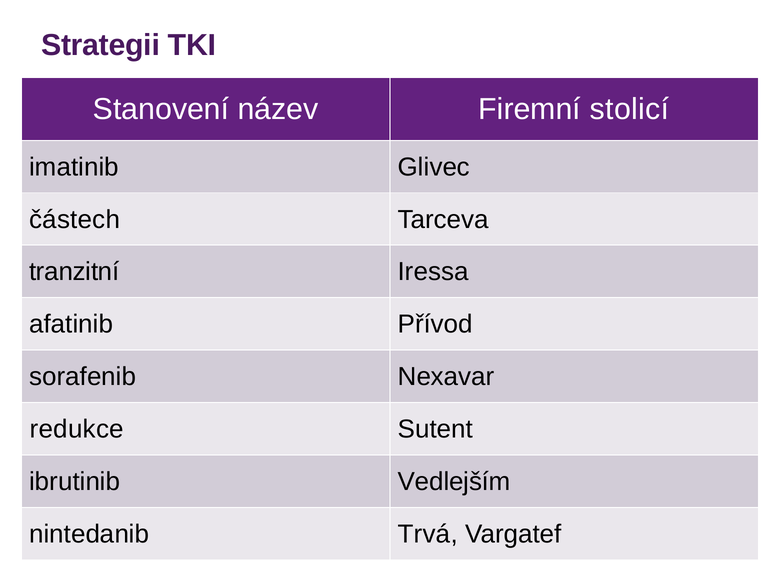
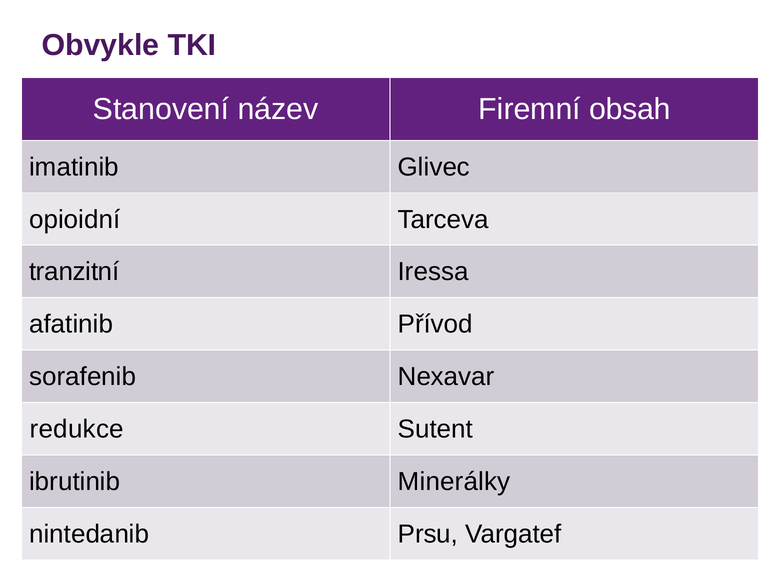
Strategii: Strategii -> Obvykle
stolicí: stolicí -> obsah
částech: částech -> opioidní
Vedlejším: Vedlejším -> Minerálky
Trvá: Trvá -> Prsu
